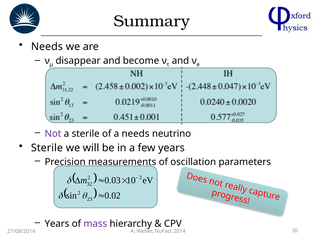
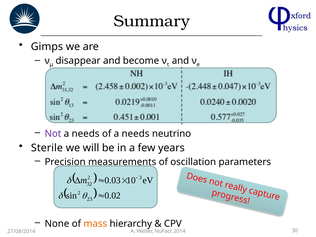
Needs at (47, 47): Needs -> Gimps
sterile at (86, 134): sterile -> needs
Years at (57, 224): Years -> None
mass colour: purple -> orange
